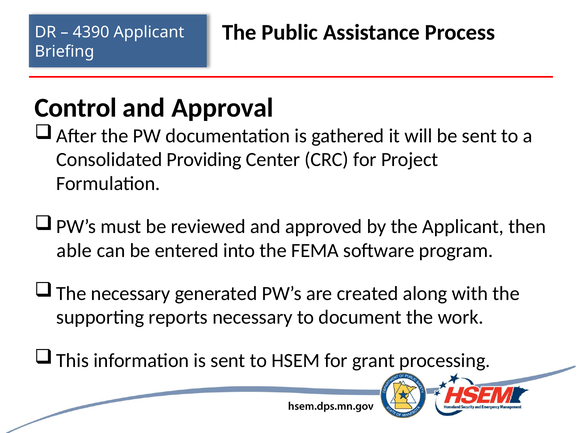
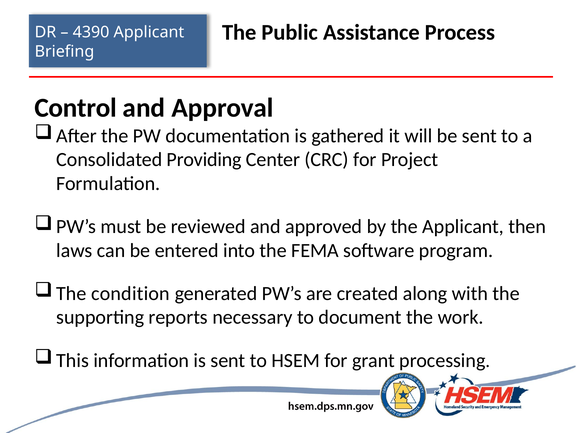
able: able -> laws
The necessary: necessary -> condition
